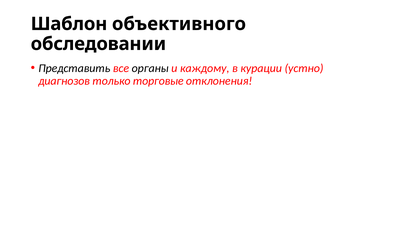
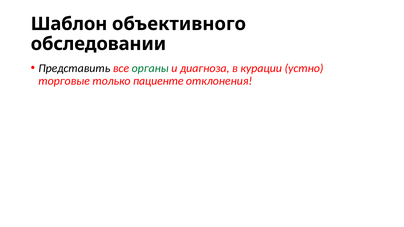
органы colour: black -> green
каждому: каждому -> диагноза
диагнозов: диагнозов -> торговые
торговые: торговые -> пациенте
